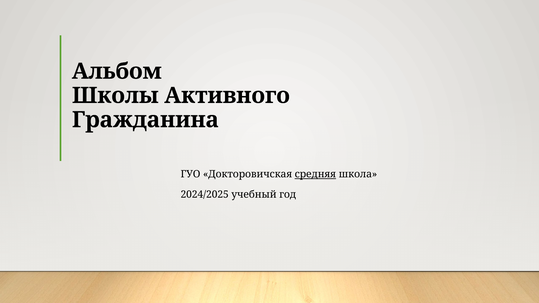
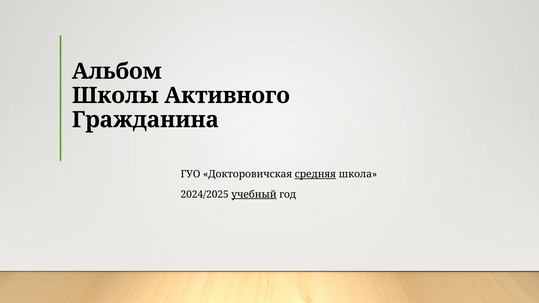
учебный underline: none -> present
